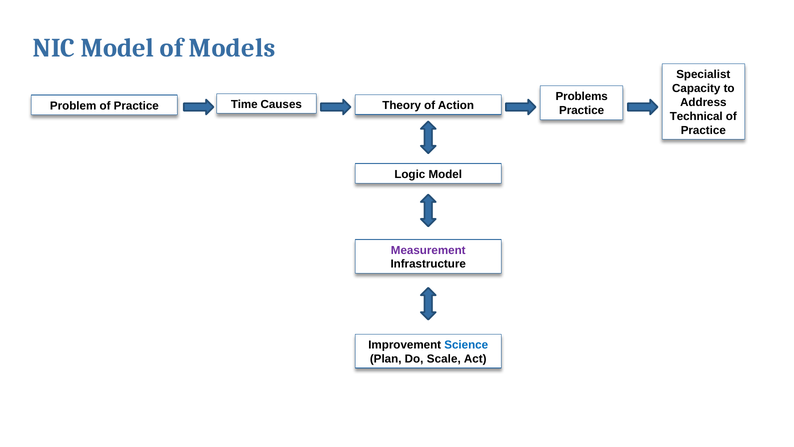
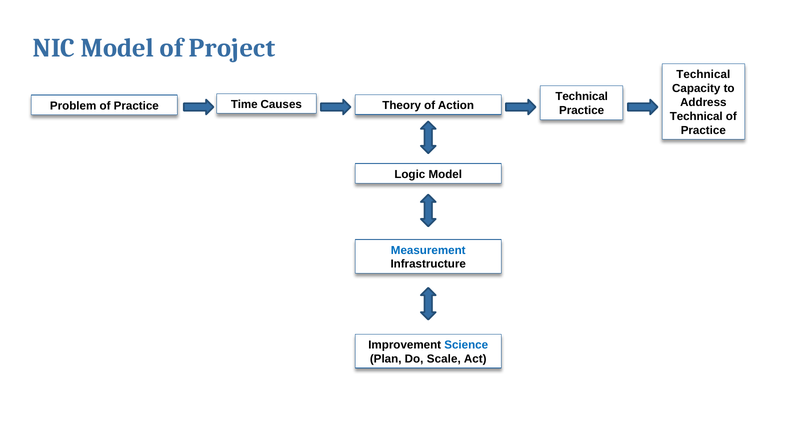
Models: Models -> Project
Specialist at (703, 75): Specialist -> Technical
Problems at (582, 97): Problems -> Technical
Measurement colour: purple -> blue
